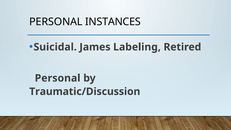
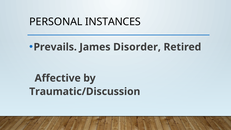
Suicidal: Suicidal -> Prevails
Labeling: Labeling -> Disorder
Personal at (58, 78): Personal -> Affective
